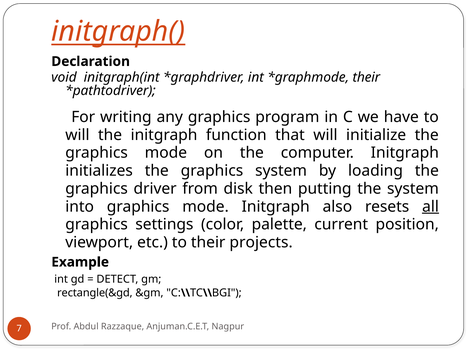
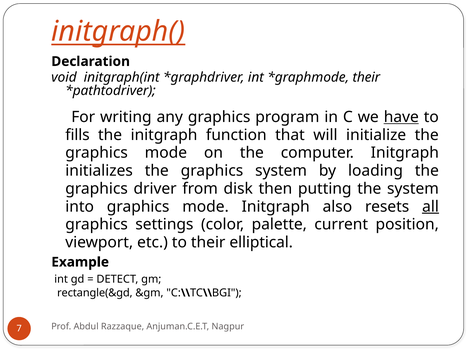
have underline: none -> present
will at (77, 135): will -> fills
projects: projects -> elliptical
